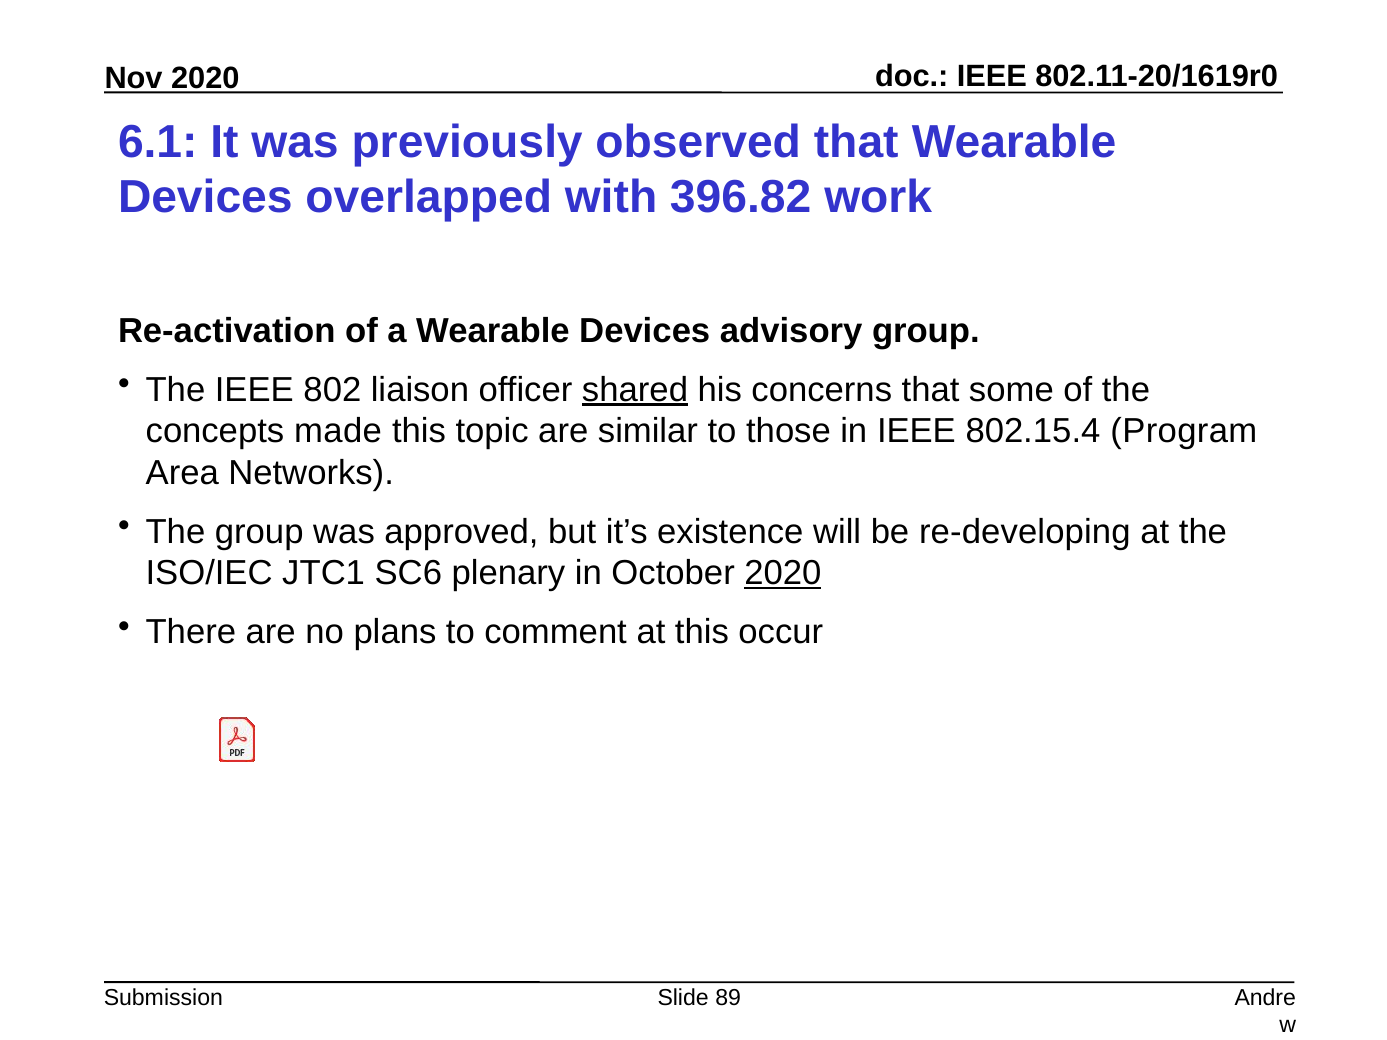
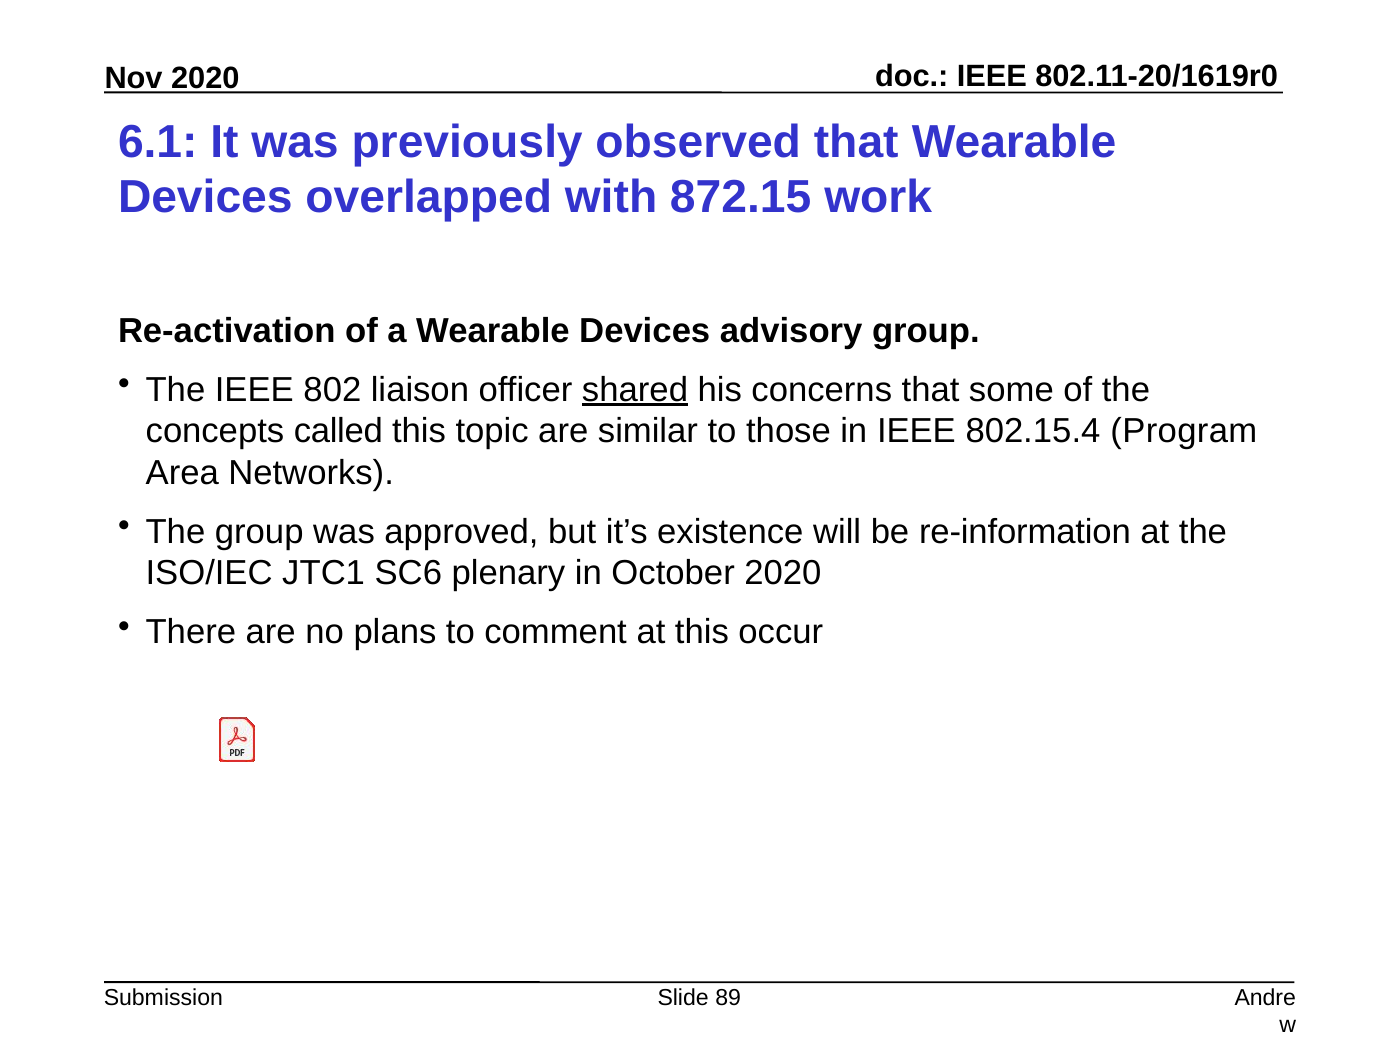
396.82: 396.82 -> 872.15
made: made -> called
re-developing: re-developing -> re-information
2020 at (783, 573) underline: present -> none
